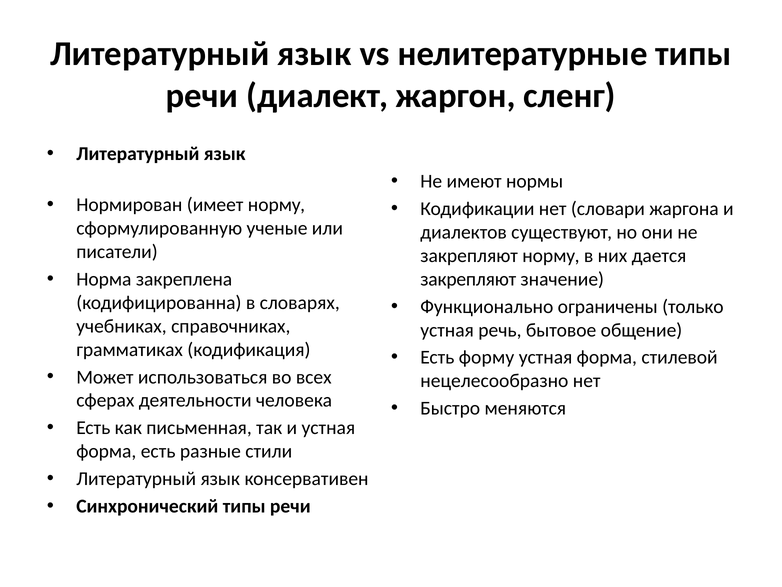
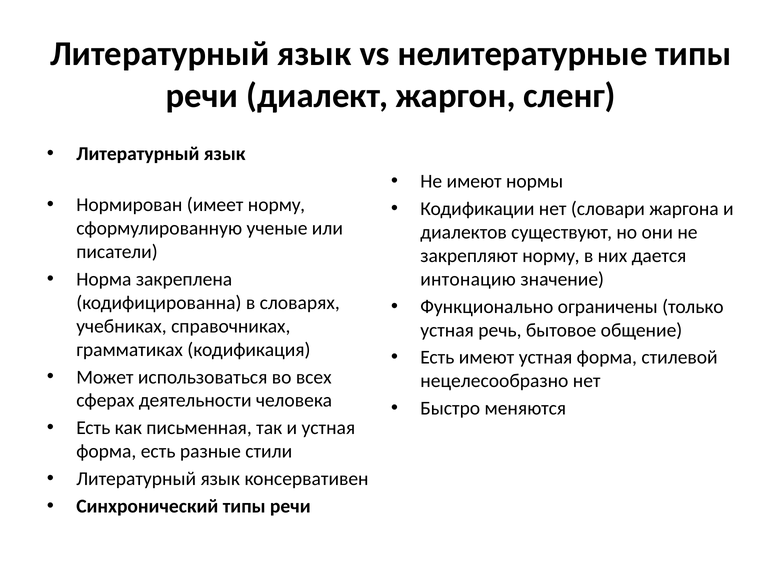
закрепляют at (468, 279): закрепляют -> интонацию
Есть форму: форму -> имеют
